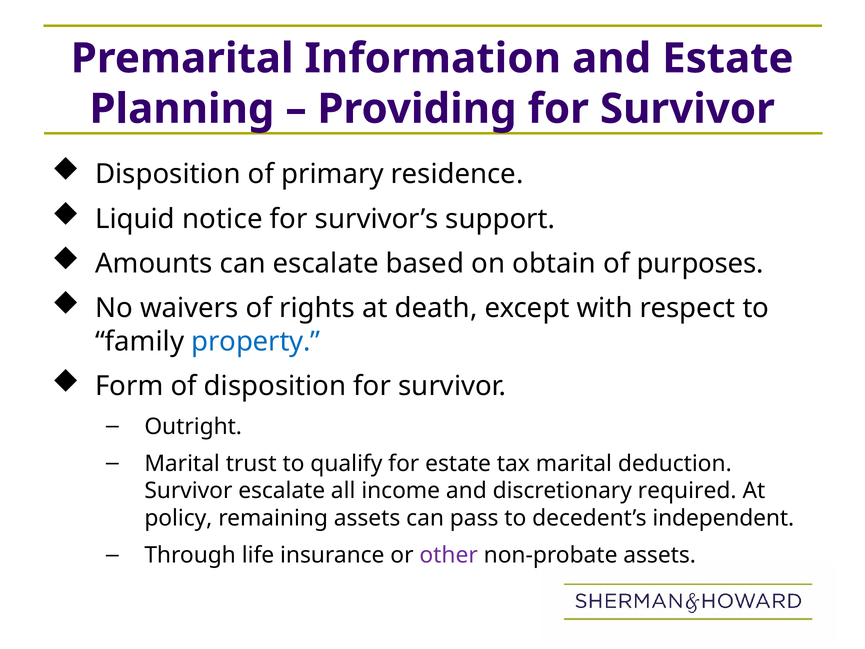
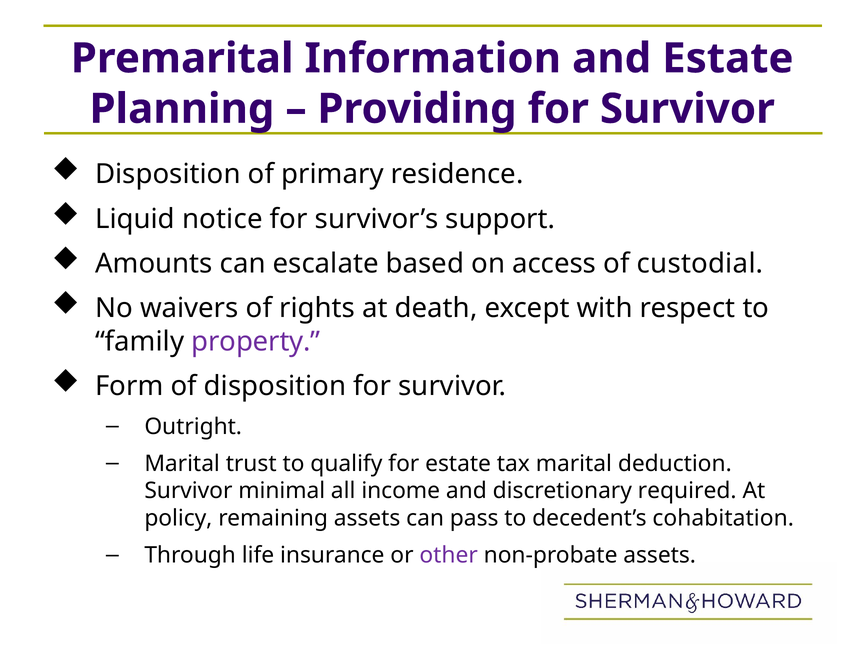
obtain: obtain -> access
purposes: purposes -> custodial
property colour: blue -> purple
Survivor escalate: escalate -> minimal
independent: independent -> cohabitation
